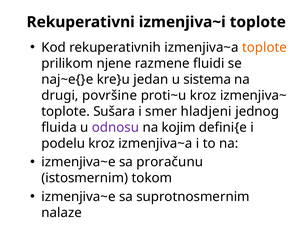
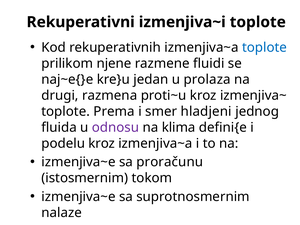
toplote at (265, 47) colour: orange -> blue
sistema: sistema -> prolaza
površine: površine -> razmena
Sušara: Sušara -> Prema
kojim: kojim -> klima
